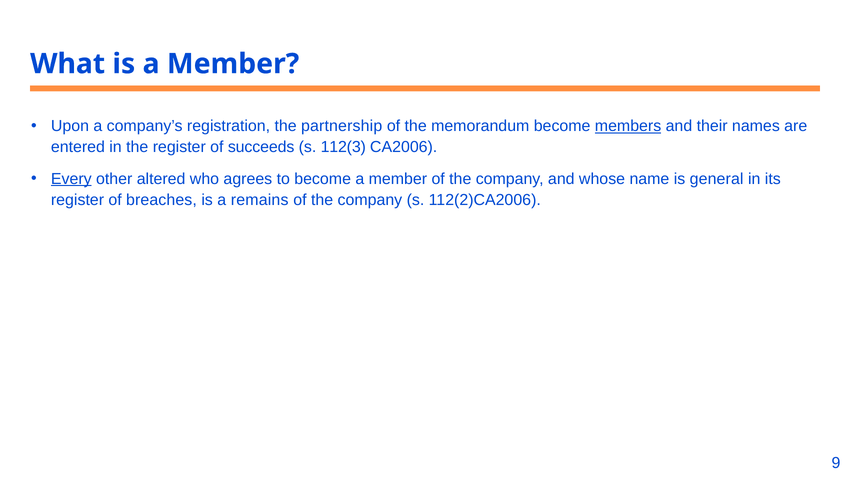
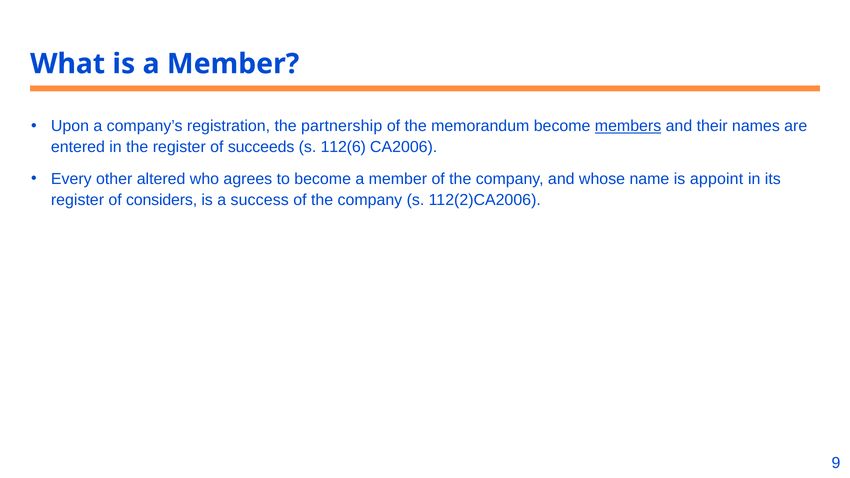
112(3: 112(3 -> 112(6
Every underline: present -> none
general: general -> appoint
breaches: breaches -> considers
remains: remains -> success
